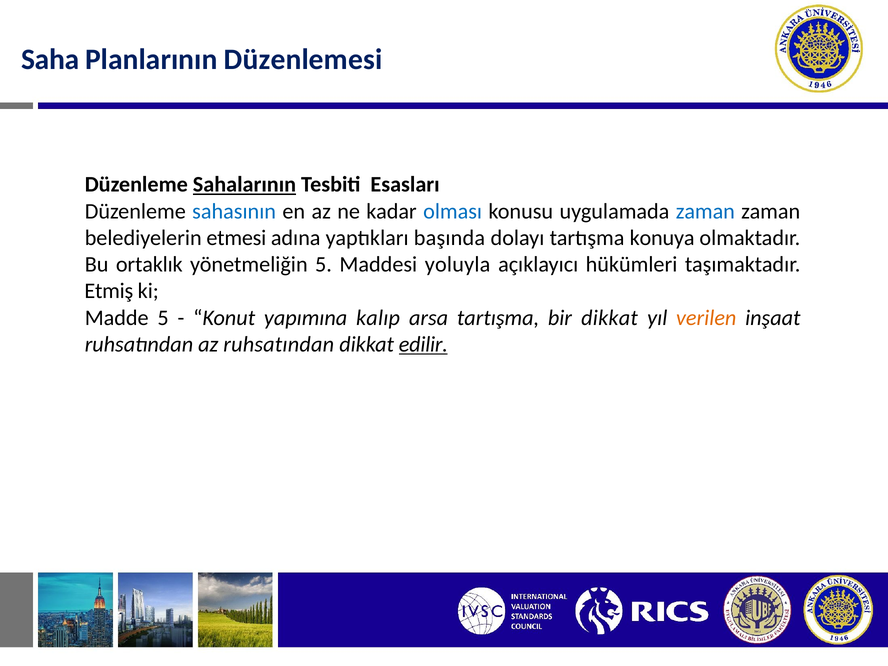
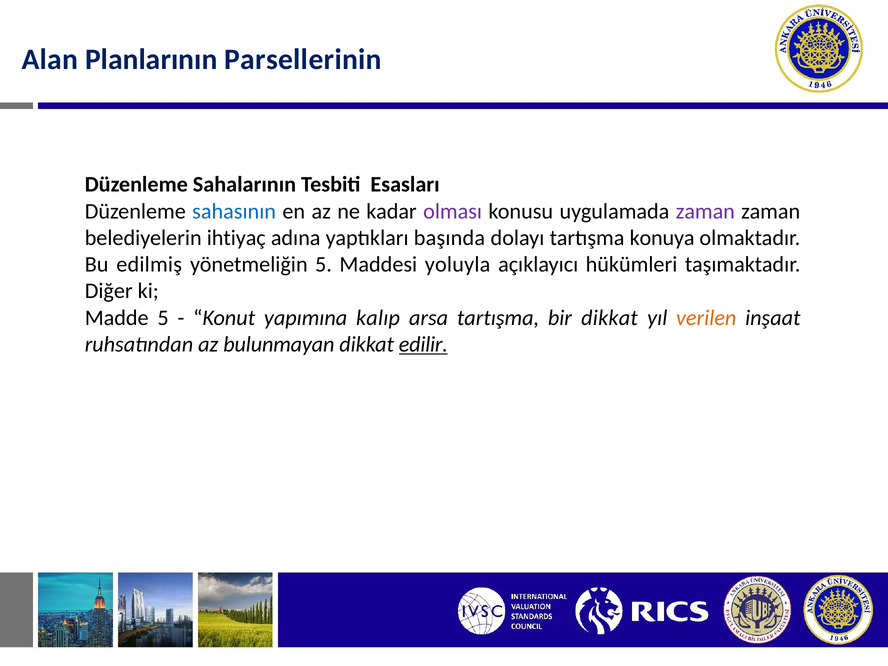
Saha: Saha -> Alan
Düzenlemesi: Düzenlemesi -> Parsellerinin
Sahalarının underline: present -> none
olması colour: blue -> purple
zaman at (705, 211) colour: blue -> purple
etmesi: etmesi -> ihtiyaç
ortaklık: ortaklık -> edilmiş
Etmiş: Etmiş -> Diğer
az ruhsatından: ruhsatından -> bulunmayan
